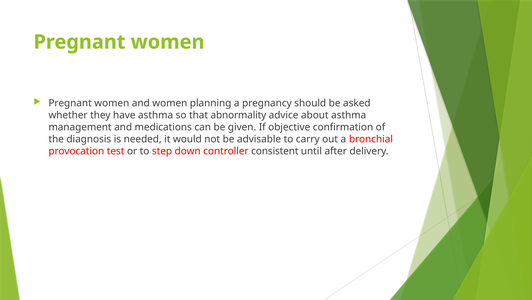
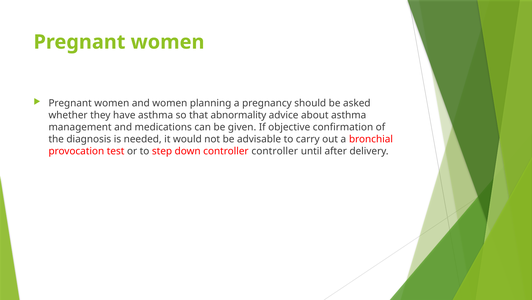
controller consistent: consistent -> controller
